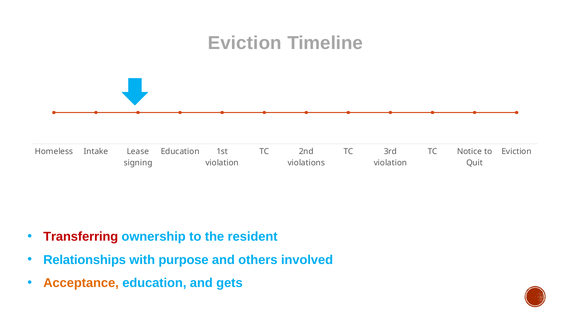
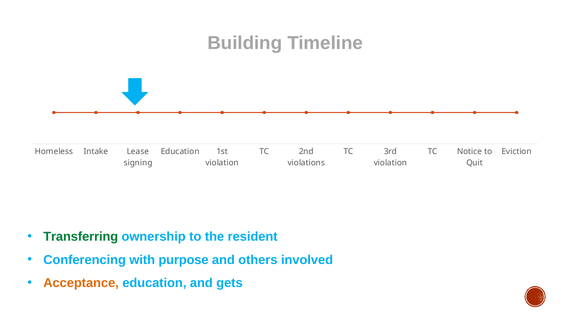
Eviction at (245, 43): Eviction -> Building
Transferring colour: red -> green
Relationships: Relationships -> Conferencing
